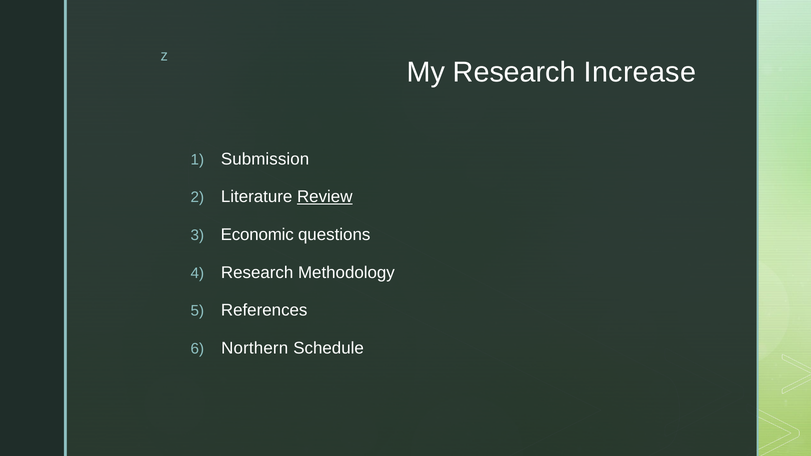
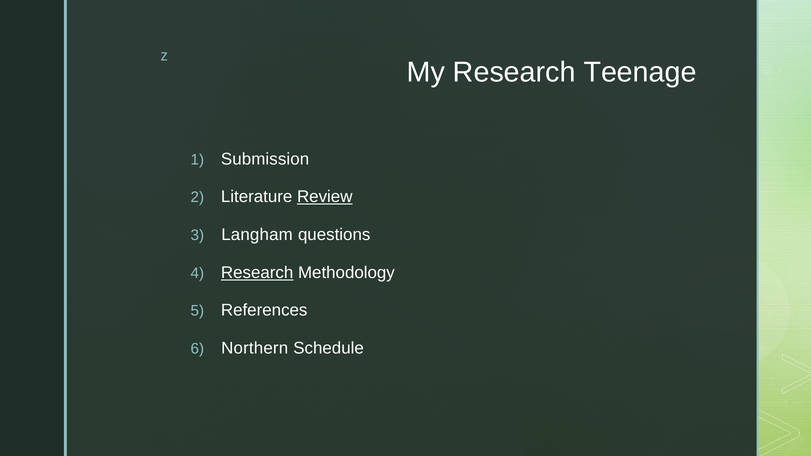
Increase: Increase -> Teenage
Economic: Economic -> Langham
Research at (257, 273) underline: none -> present
